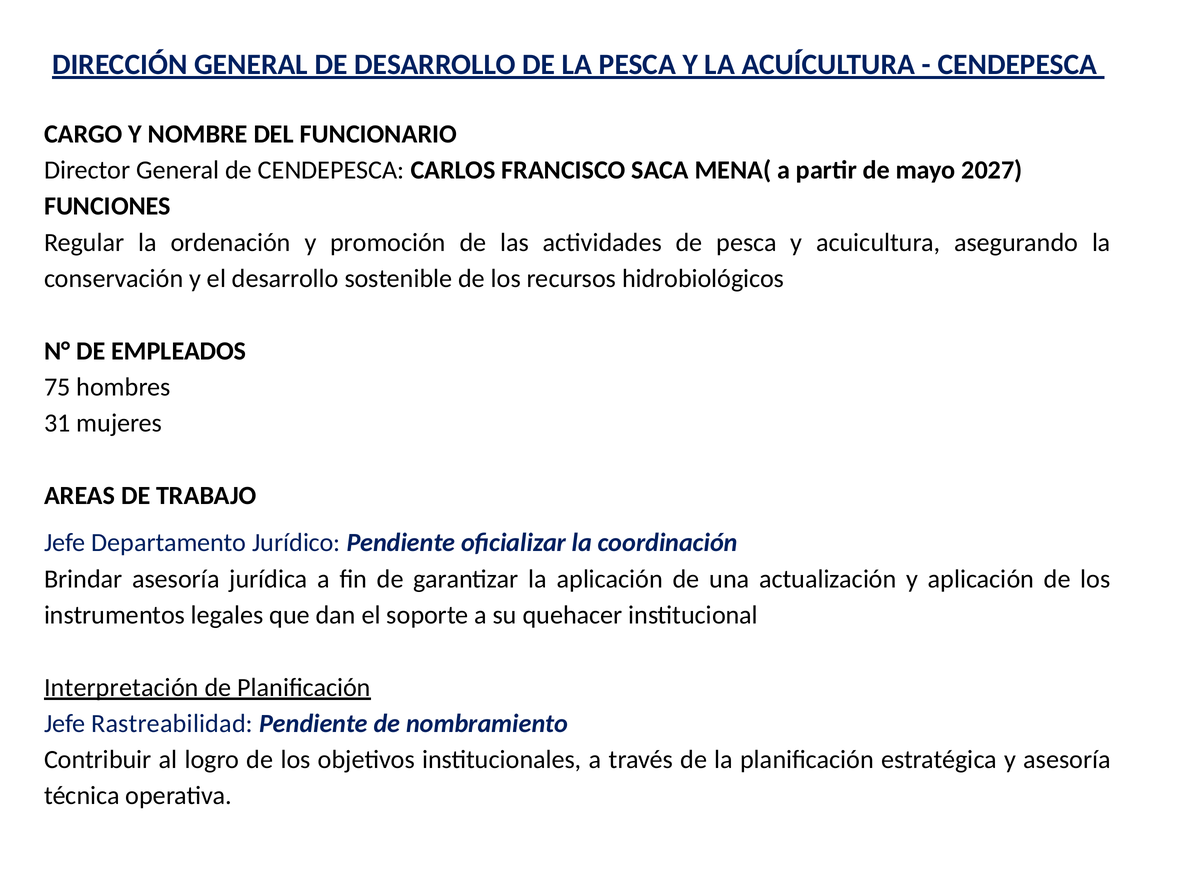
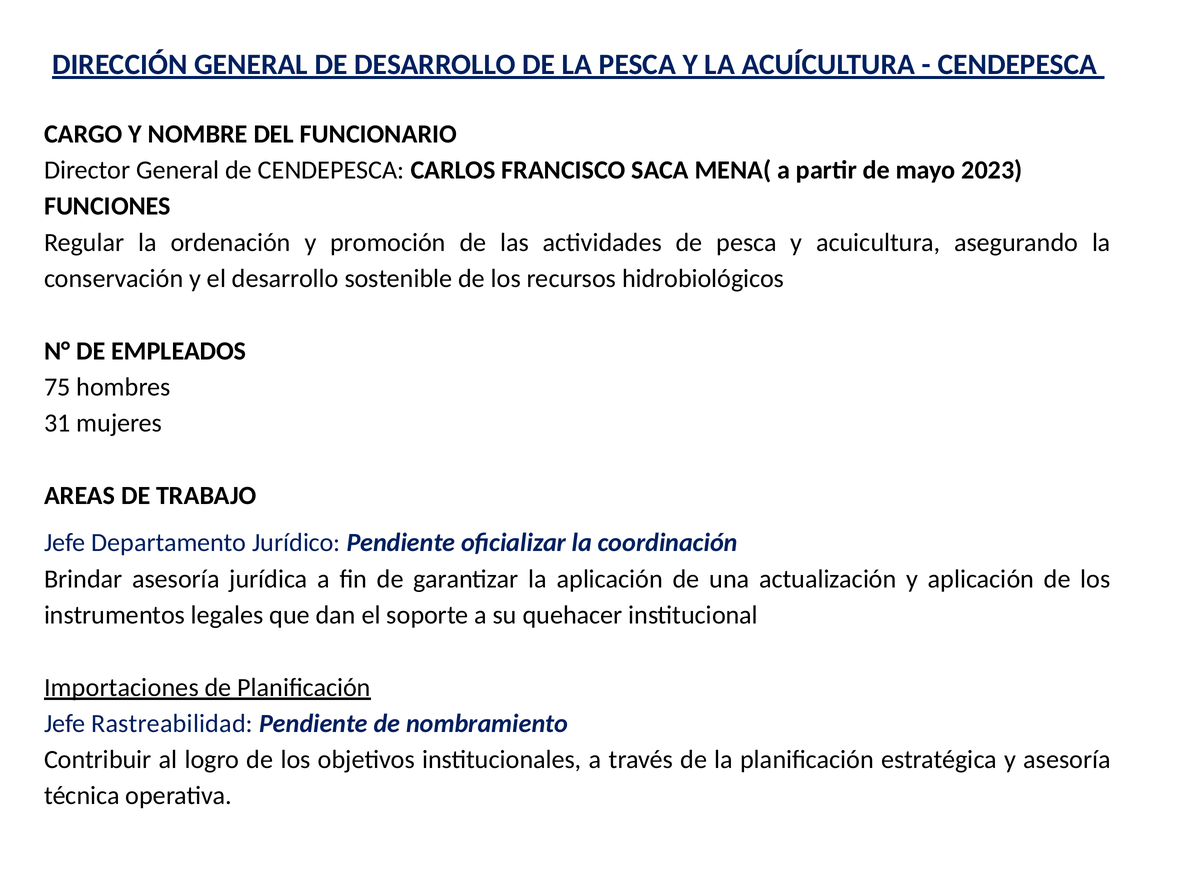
2027: 2027 -> 2023
Interpretación: Interpretación -> Importaciones
